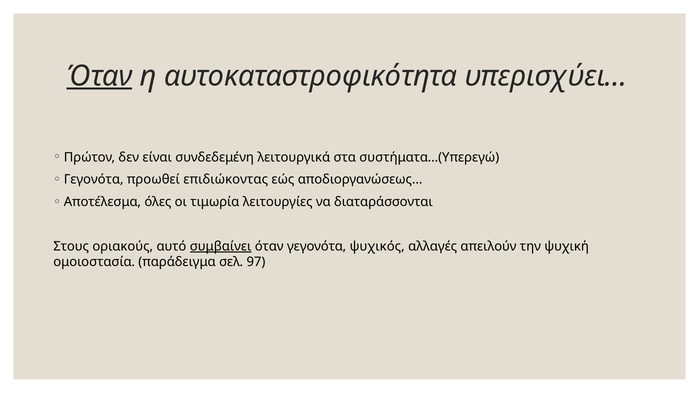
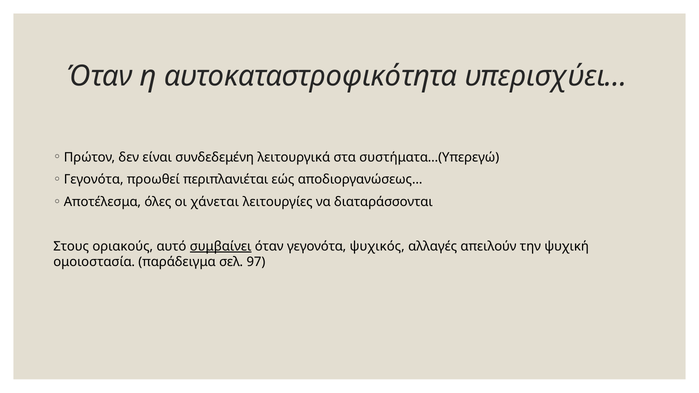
Όταν at (99, 76) underline: present -> none
επιδιώκοντας: επιδιώκοντας -> περιπλανιέται
τιμωρία: τιμωρία -> χάνεται
